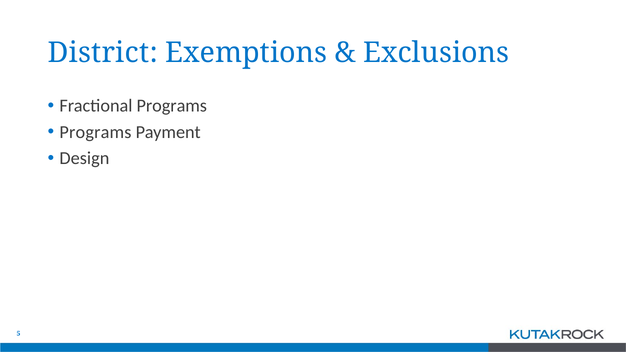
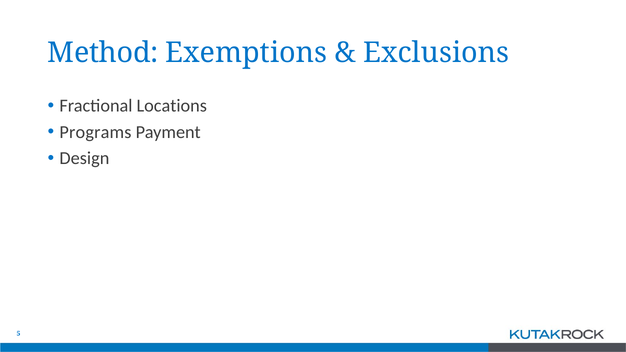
District: District -> Method
Fractional Programs: Programs -> Locations
